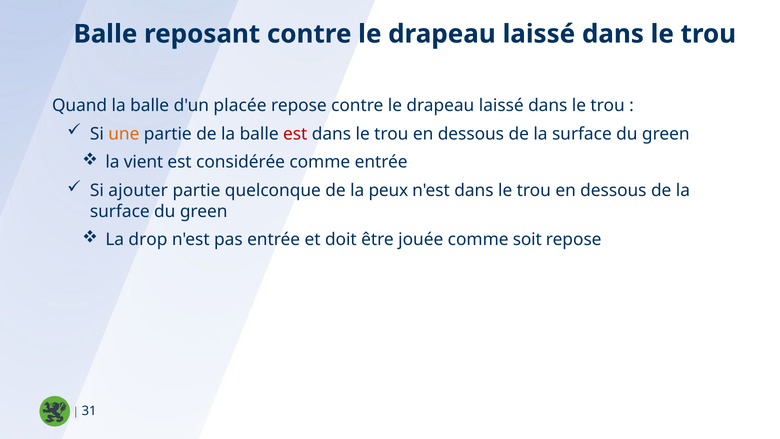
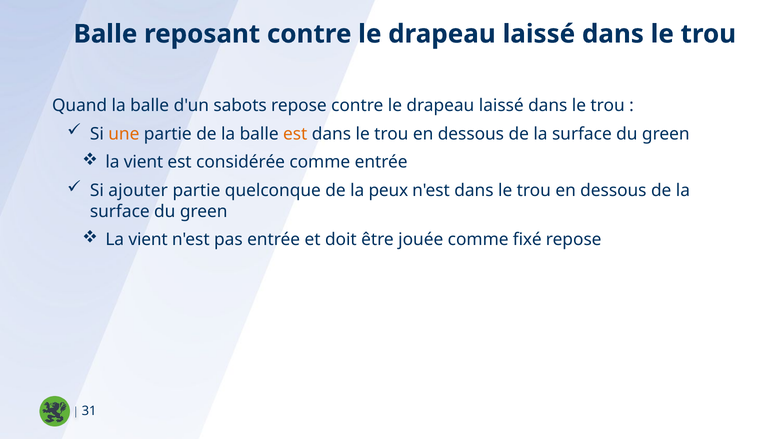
placée: placée -> sabots
est at (295, 134) colour: red -> orange
drop at (148, 240): drop -> vient
soit: soit -> fixé
